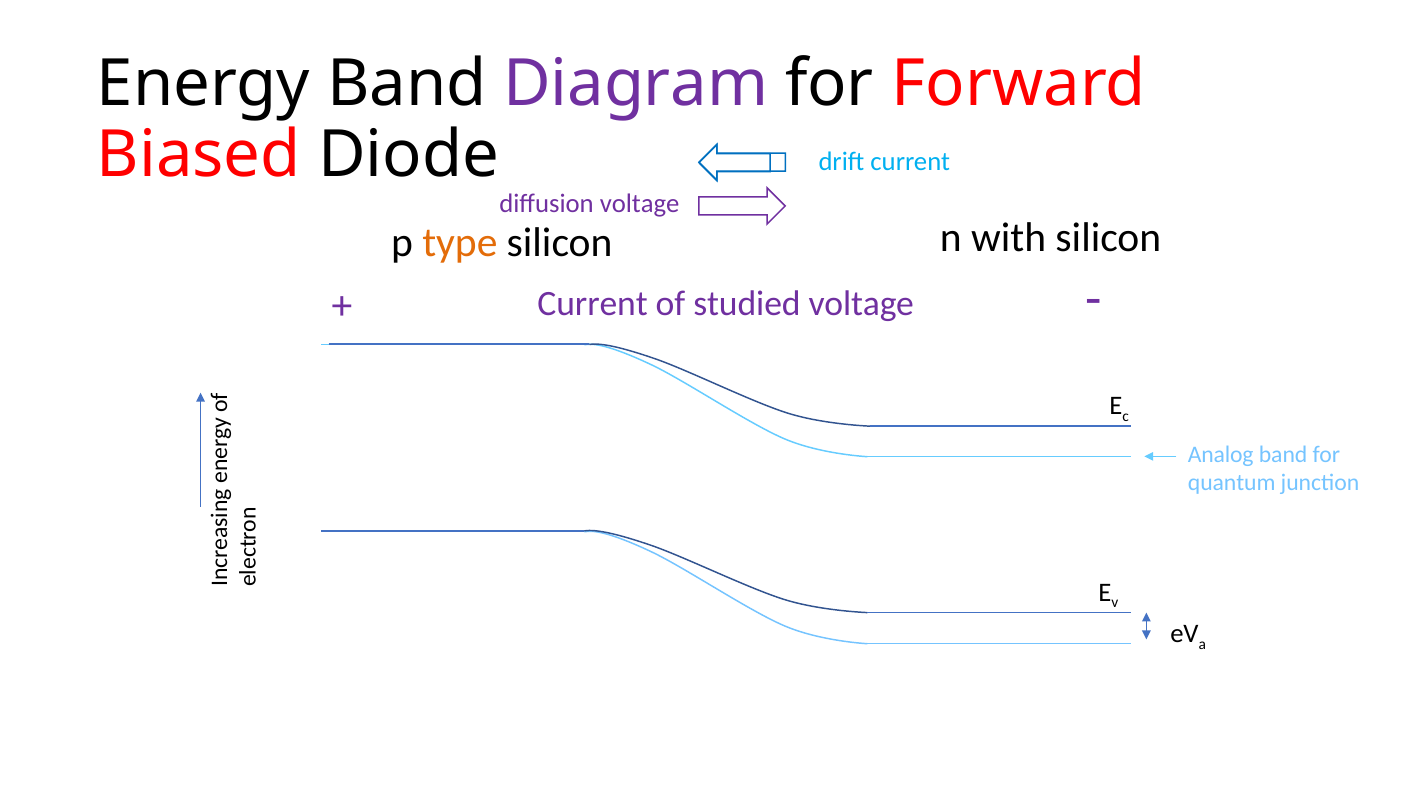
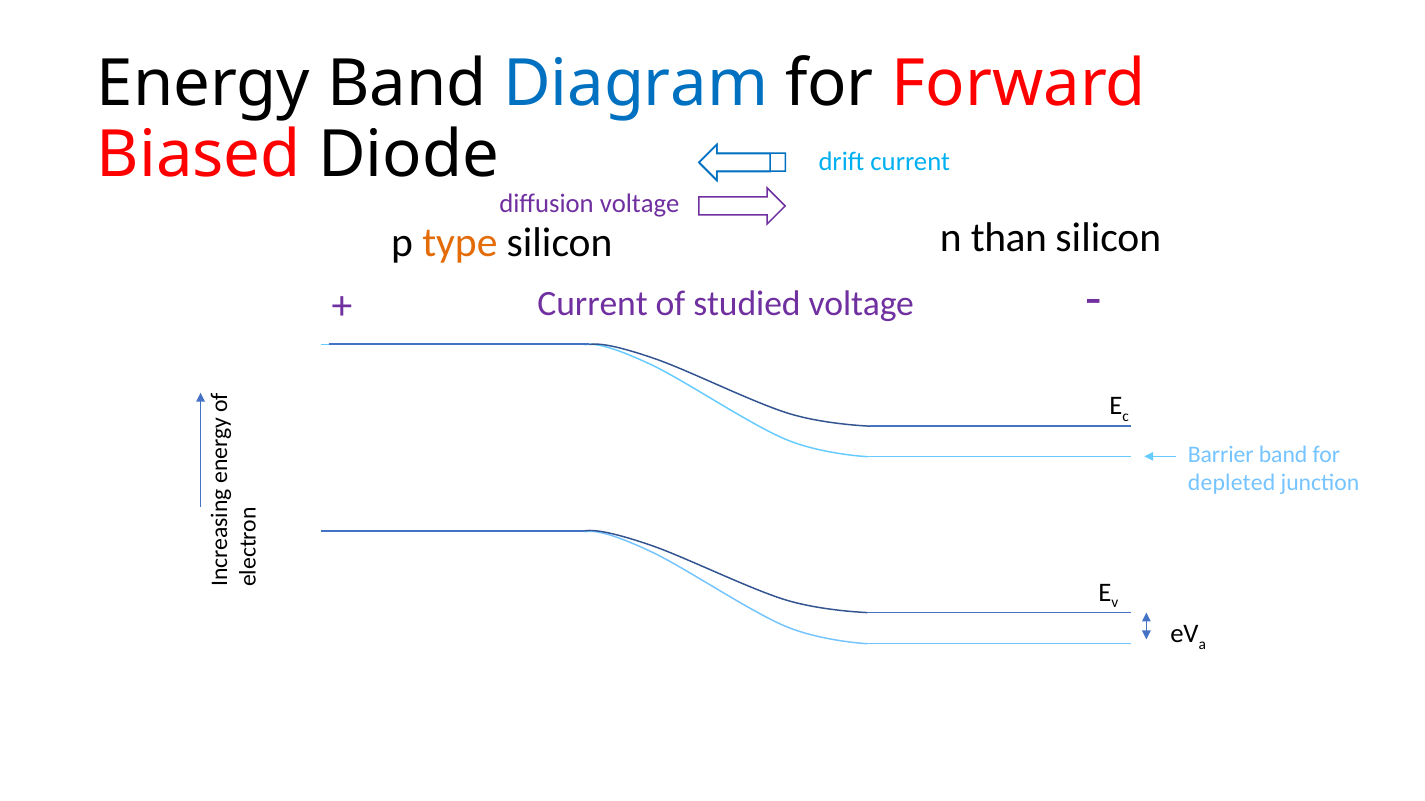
Diagram colour: purple -> blue
with: with -> than
Analog: Analog -> Barrier
quantum: quantum -> depleted
